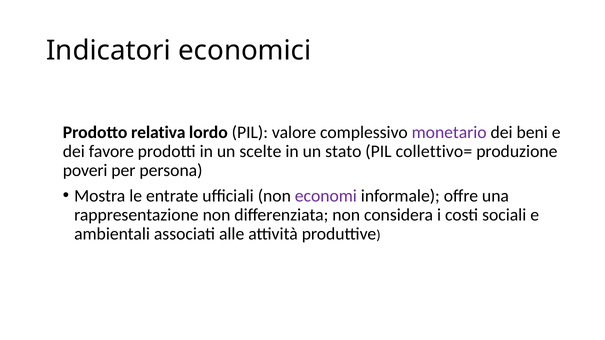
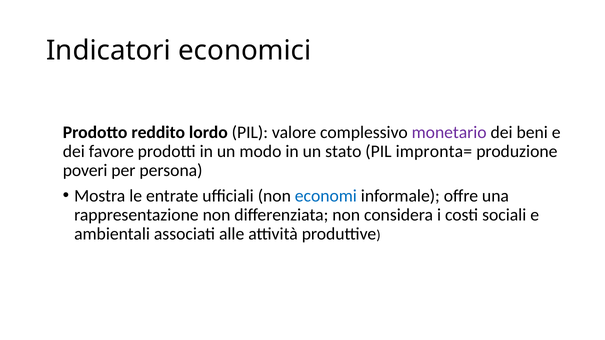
relativa: relativa -> reddito
scelte: scelte -> modo
collettivo=: collettivo= -> impronta=
economi colour: purple -> blue
